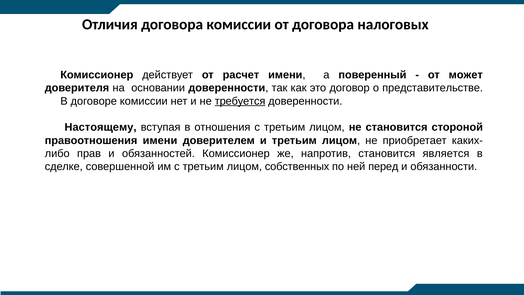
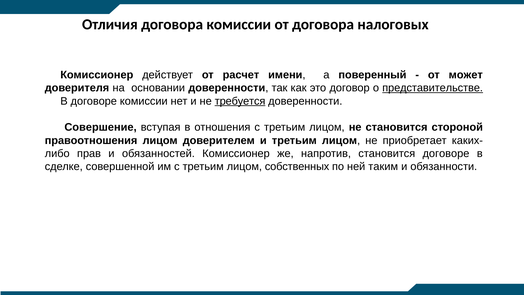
представительстве underline: none -> present
Настоящему: Настоящему -> Совершение
правоотношения имени: имени -> лицом
становится является: является -> договоре
перед: перед -> таким
